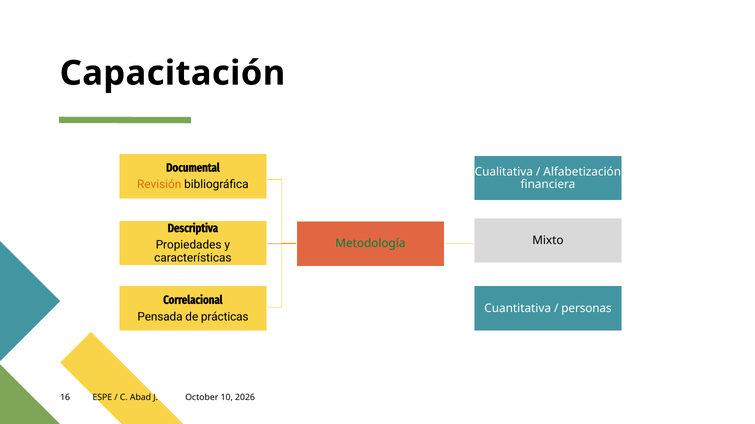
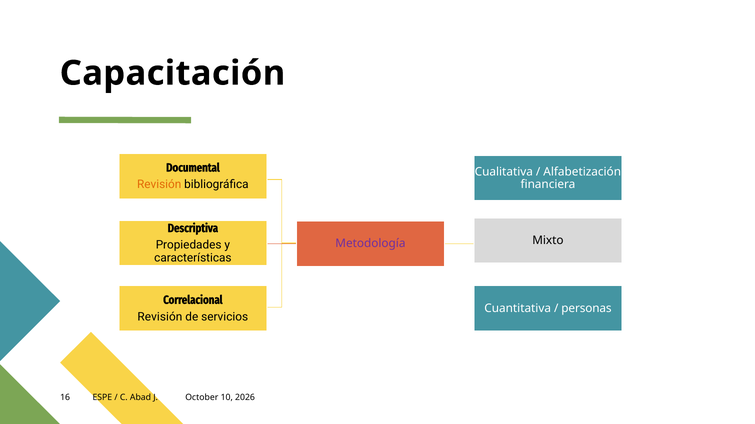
Metodología colour: green -> purple
Pensada at (160, 317): Pensada -> Revisión
prácticas: prácticas -> servicios
